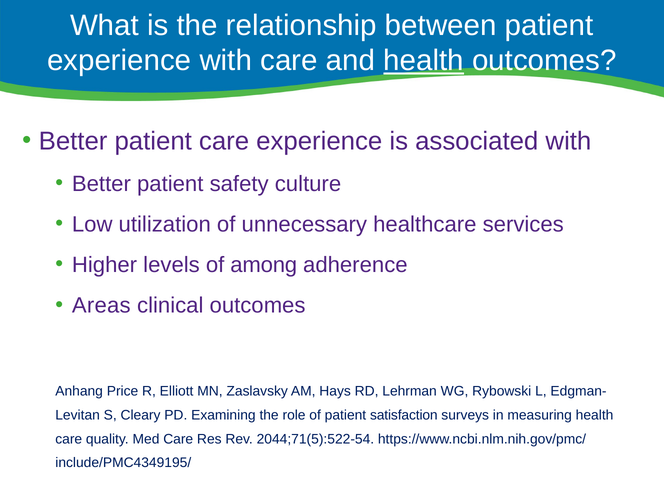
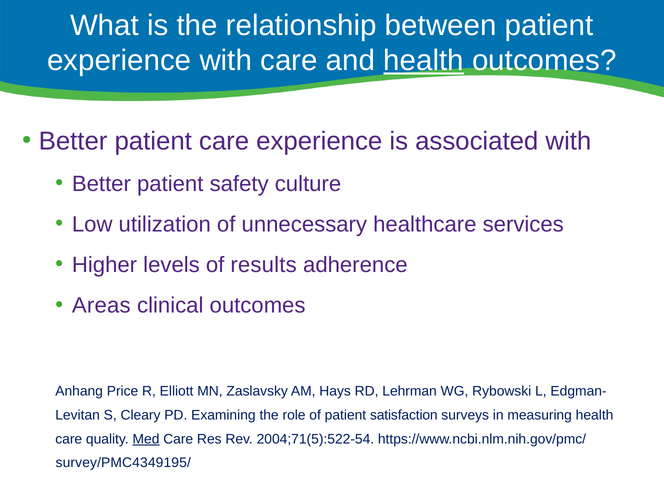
among: among -> results
Med underline: none -> present
2044;71(5):522-54: 2044;71(5):522-54 -> 2004;71(5):522-54
include/PMC4349195/: include/PMC4349195/ -> survey/PMC4349195/
